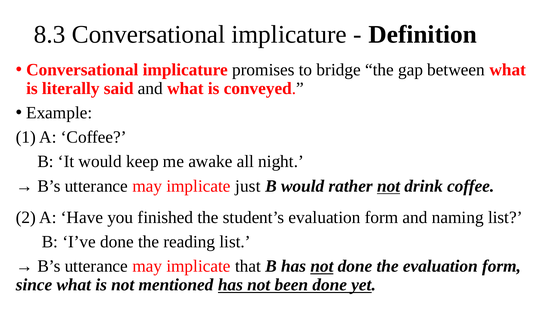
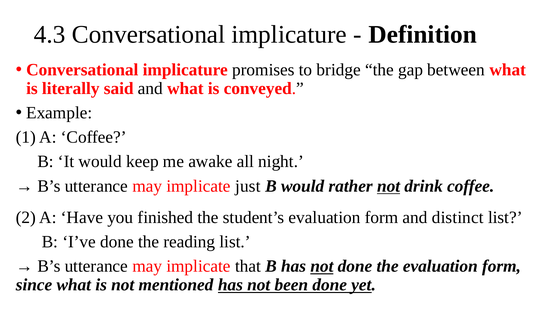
8.3: 8.3 -> 4.3
naming: naming -> distinct
